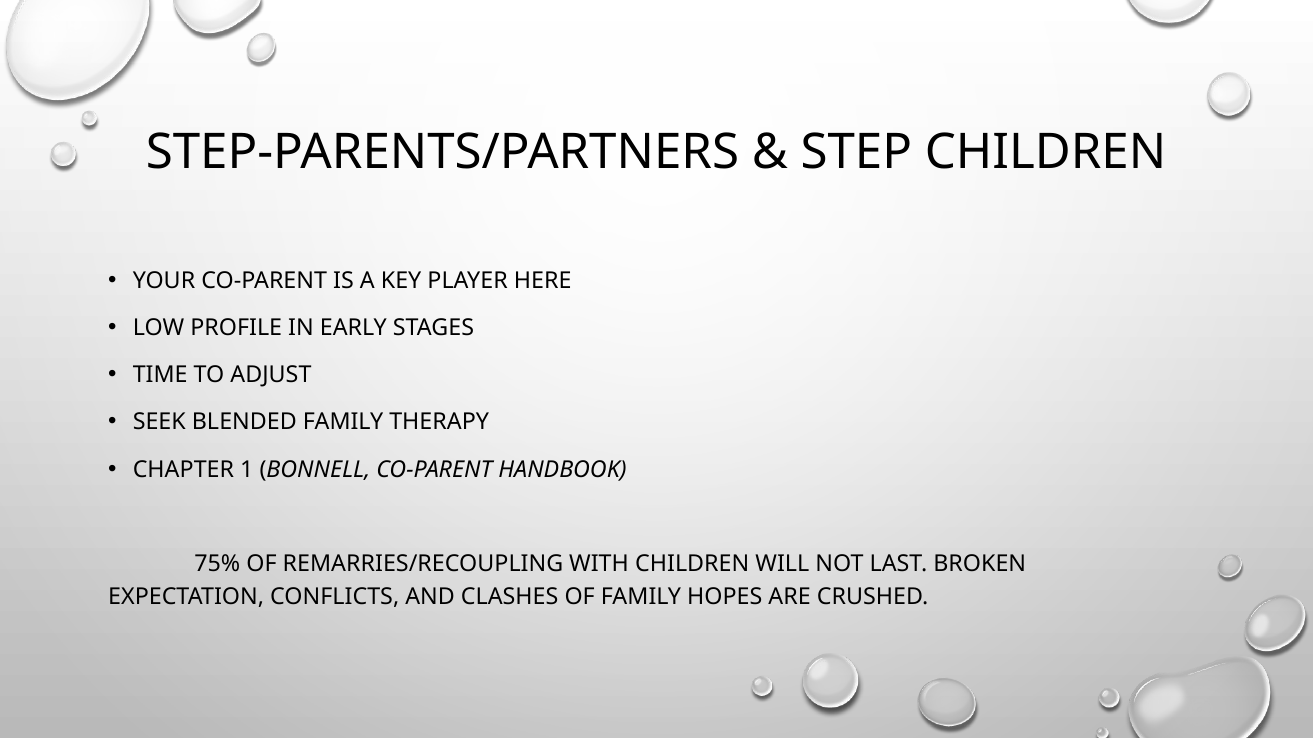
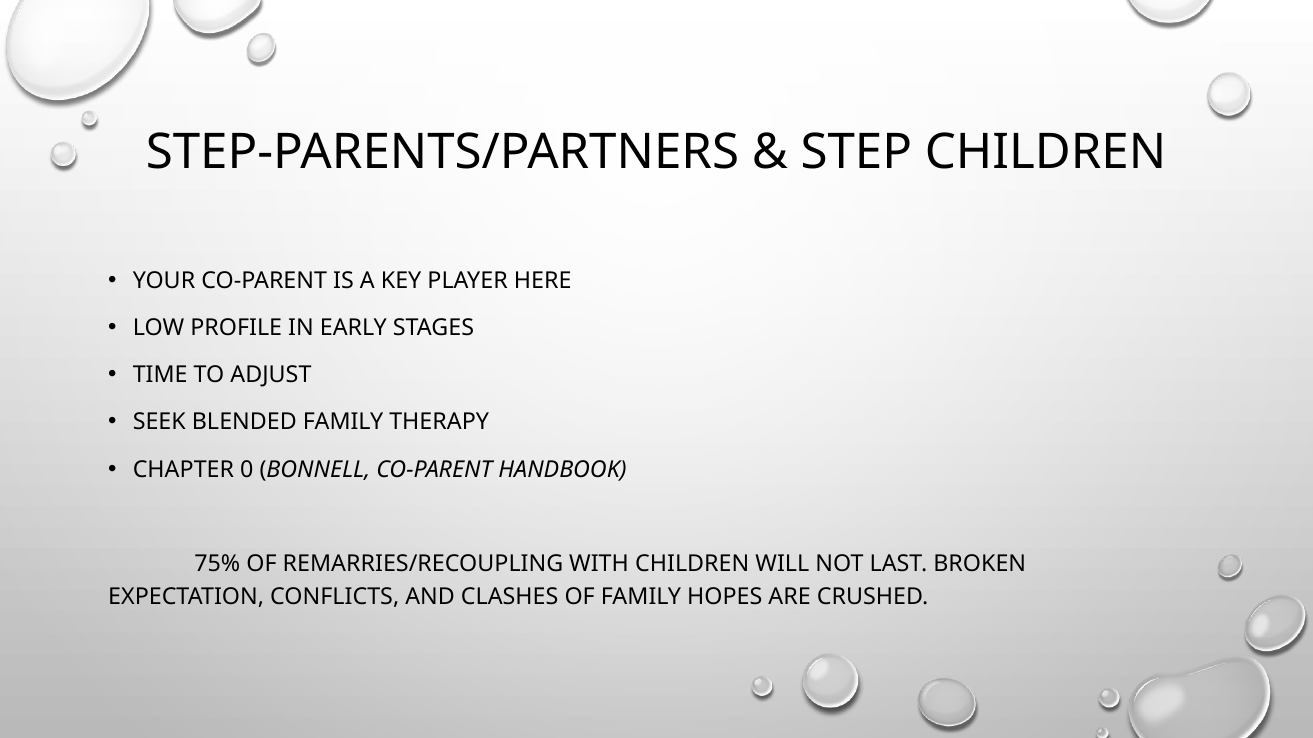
1: 1 -> 0
